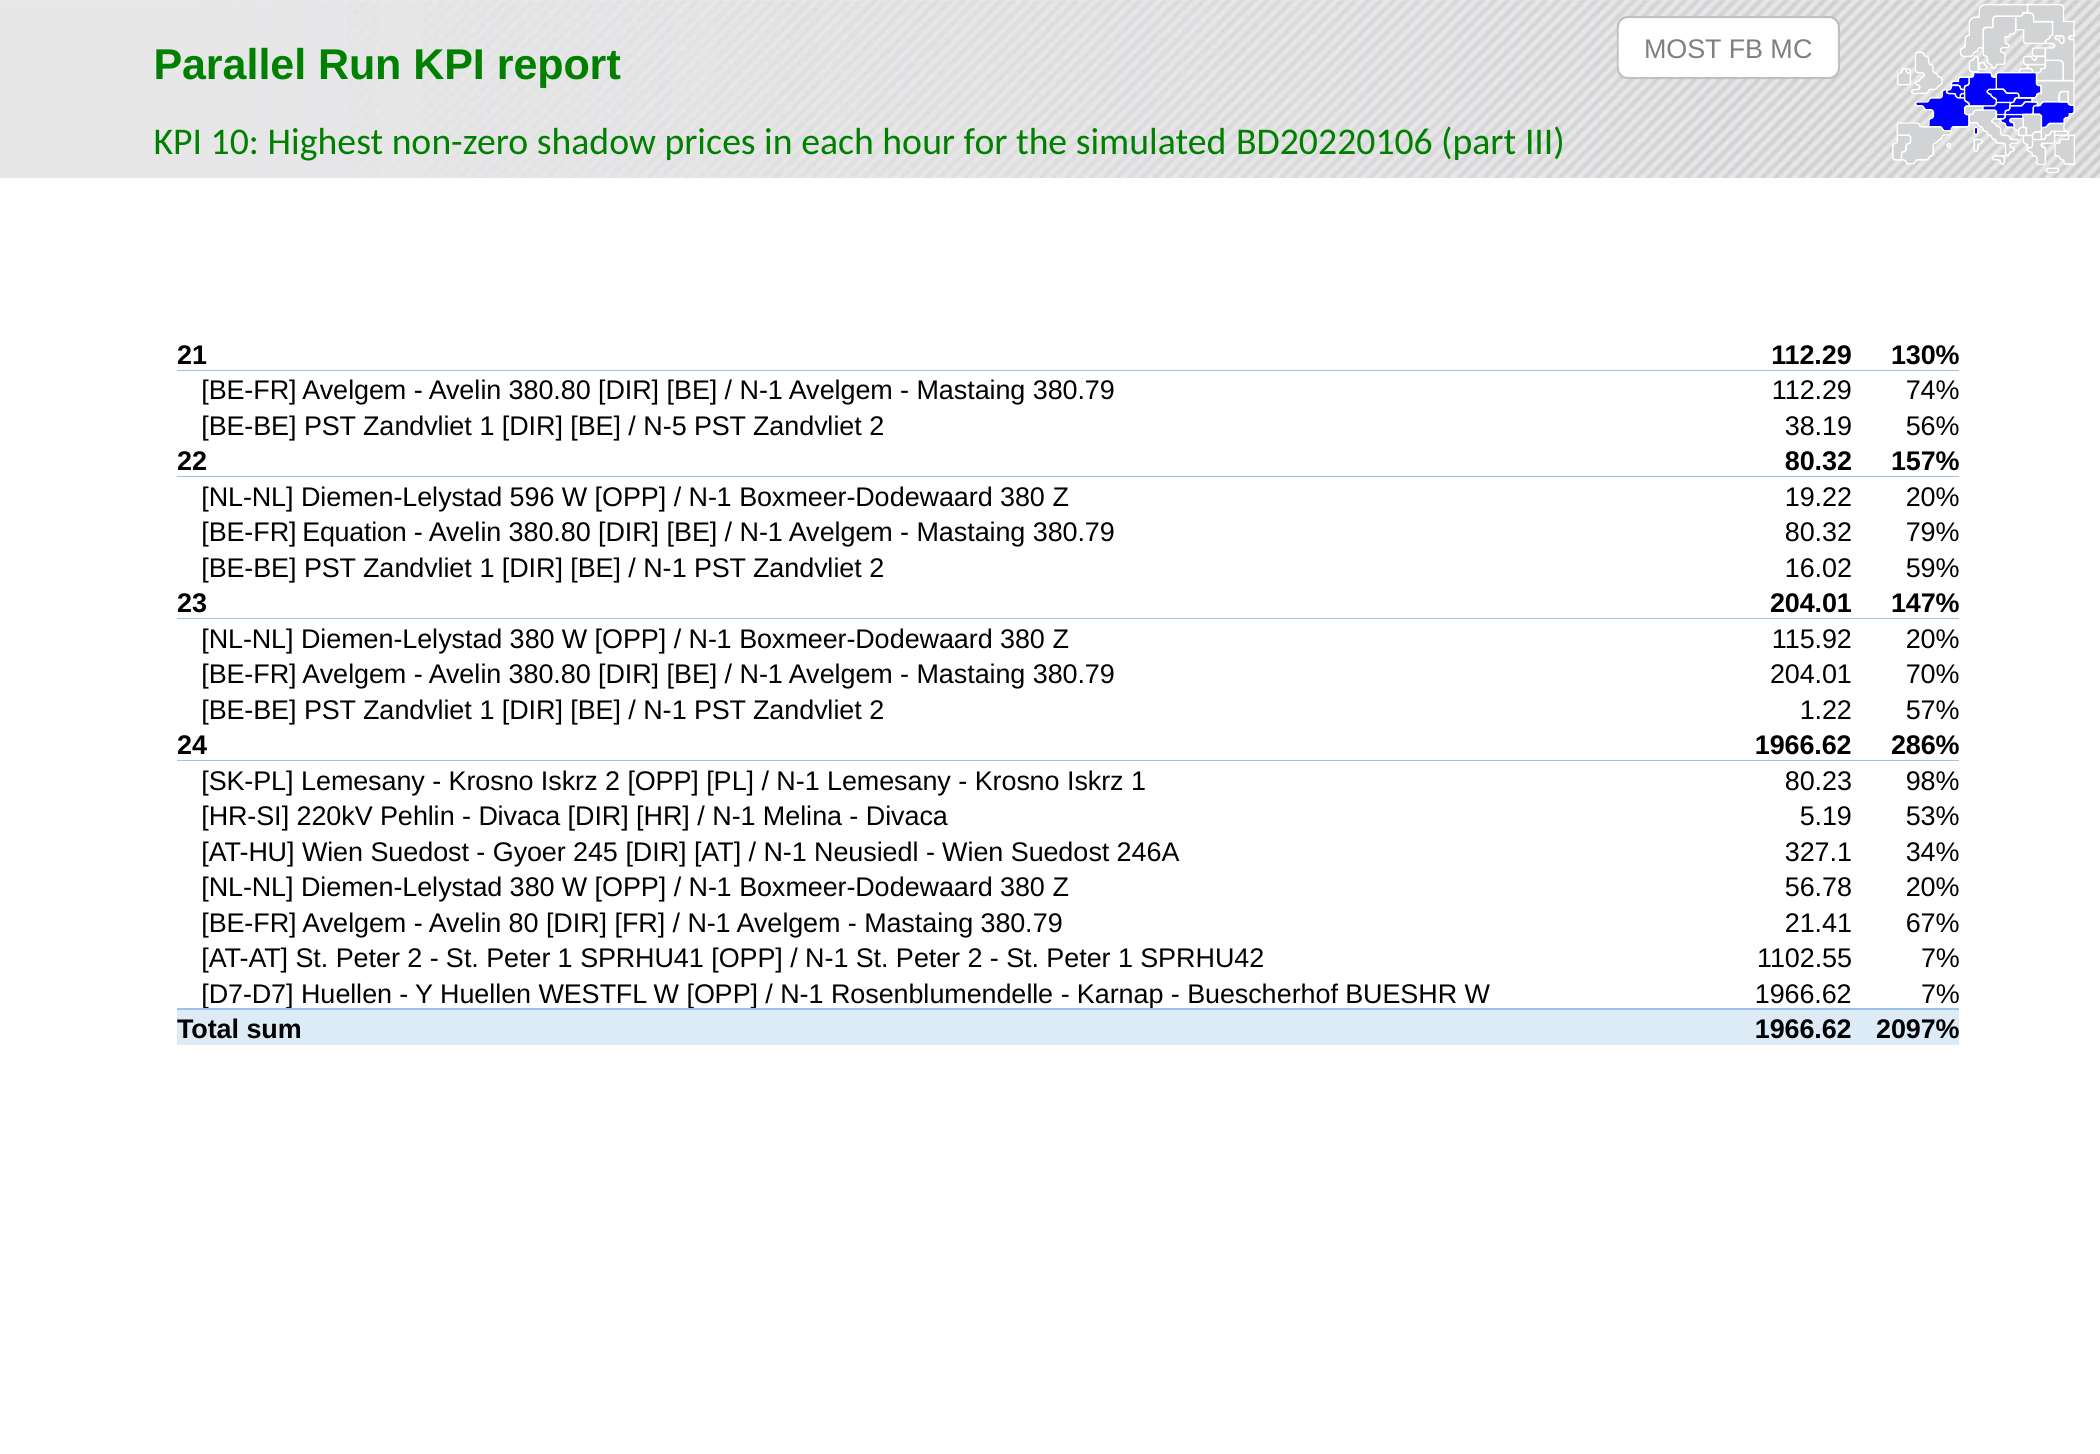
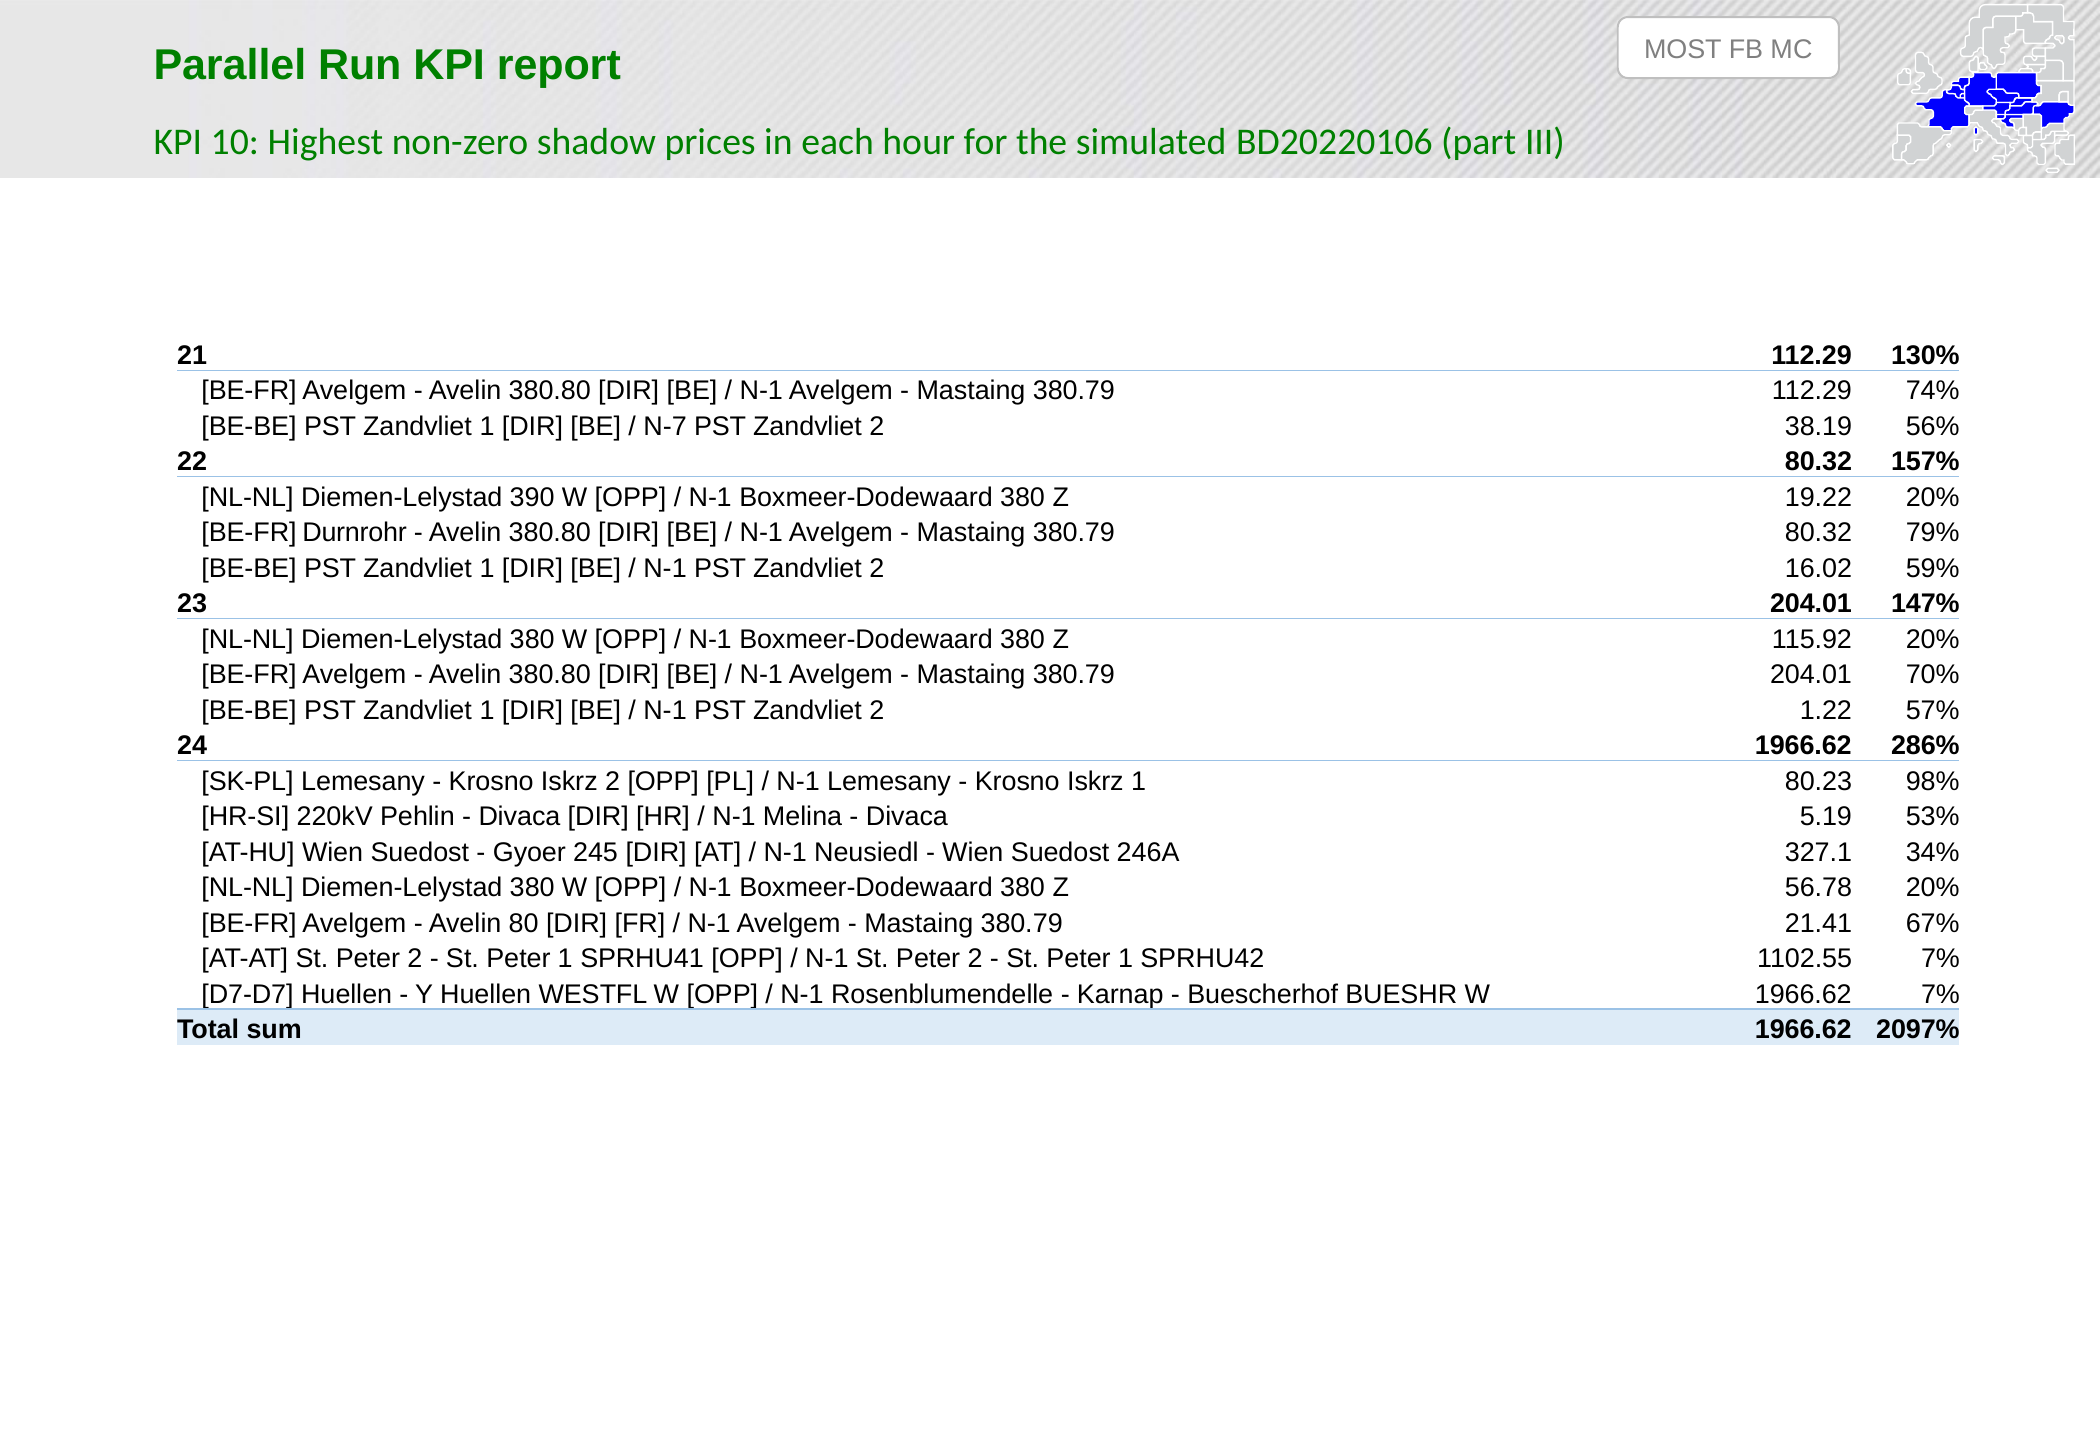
N-5: N-5 -> N-7
596: 596 -> 390
Equation: Equation -> Durnrohr
